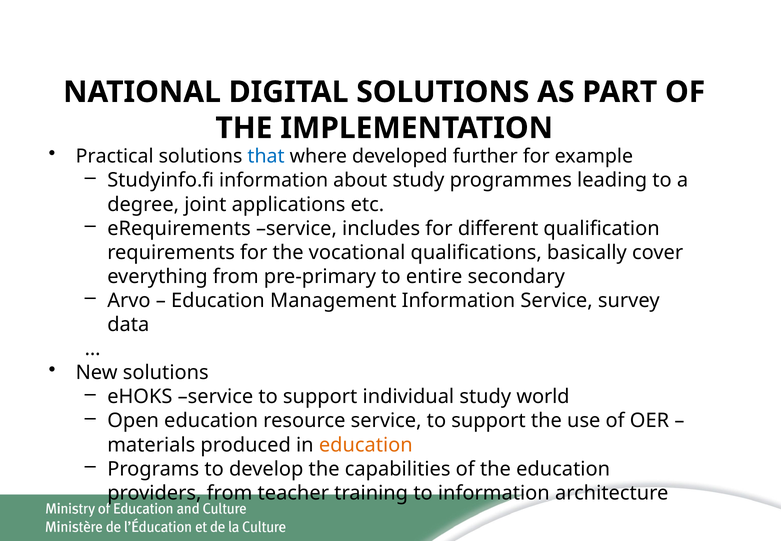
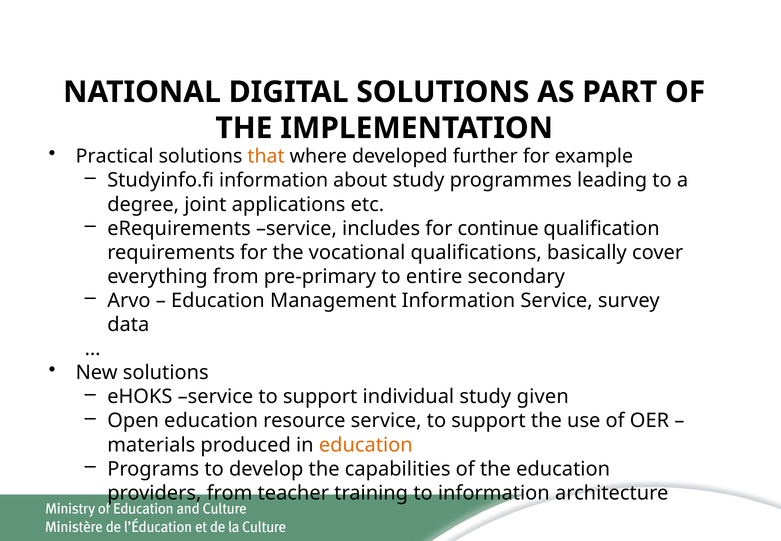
that colour: blue -> orange
different: different -> continue
world: world -> given
